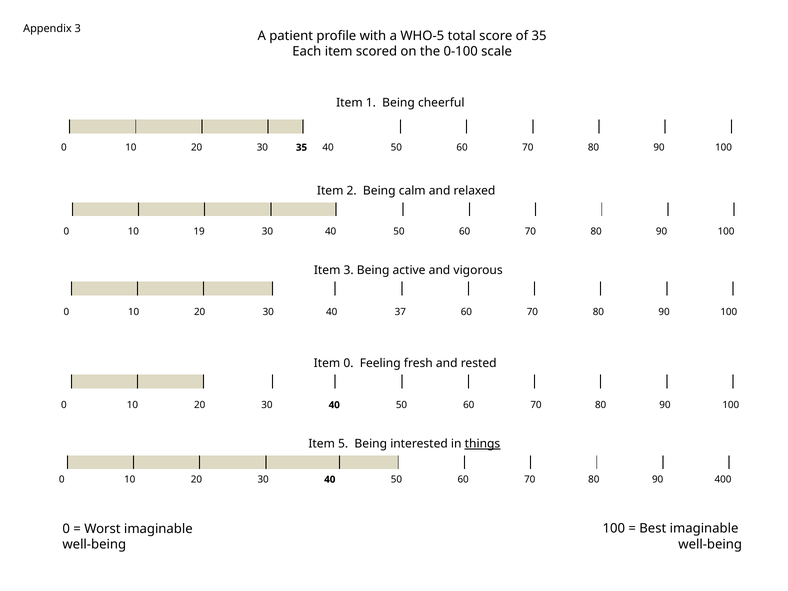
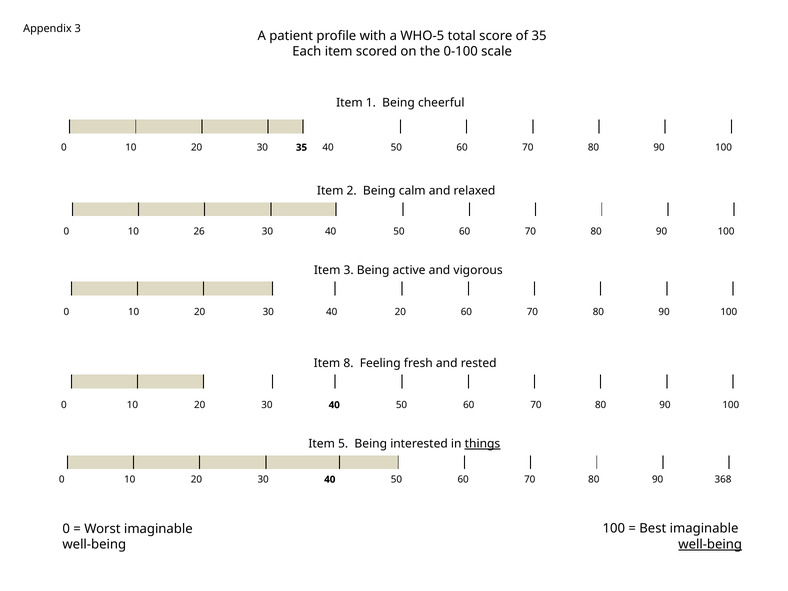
19: 19 -> 26
40 37: 37 -> 20
Item 0: 0 -> 8
400: 400 -> 368
well-being at (710, 544) underline: none -> present
